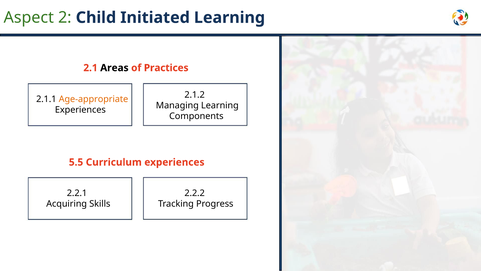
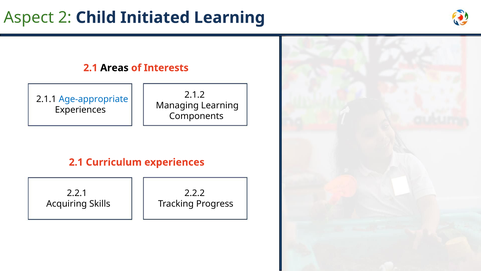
Practices: Practices -> Interests
Age-appropriate colour: orange -> blue
5.5 at (76, 162): 5.5 -> 2.1
